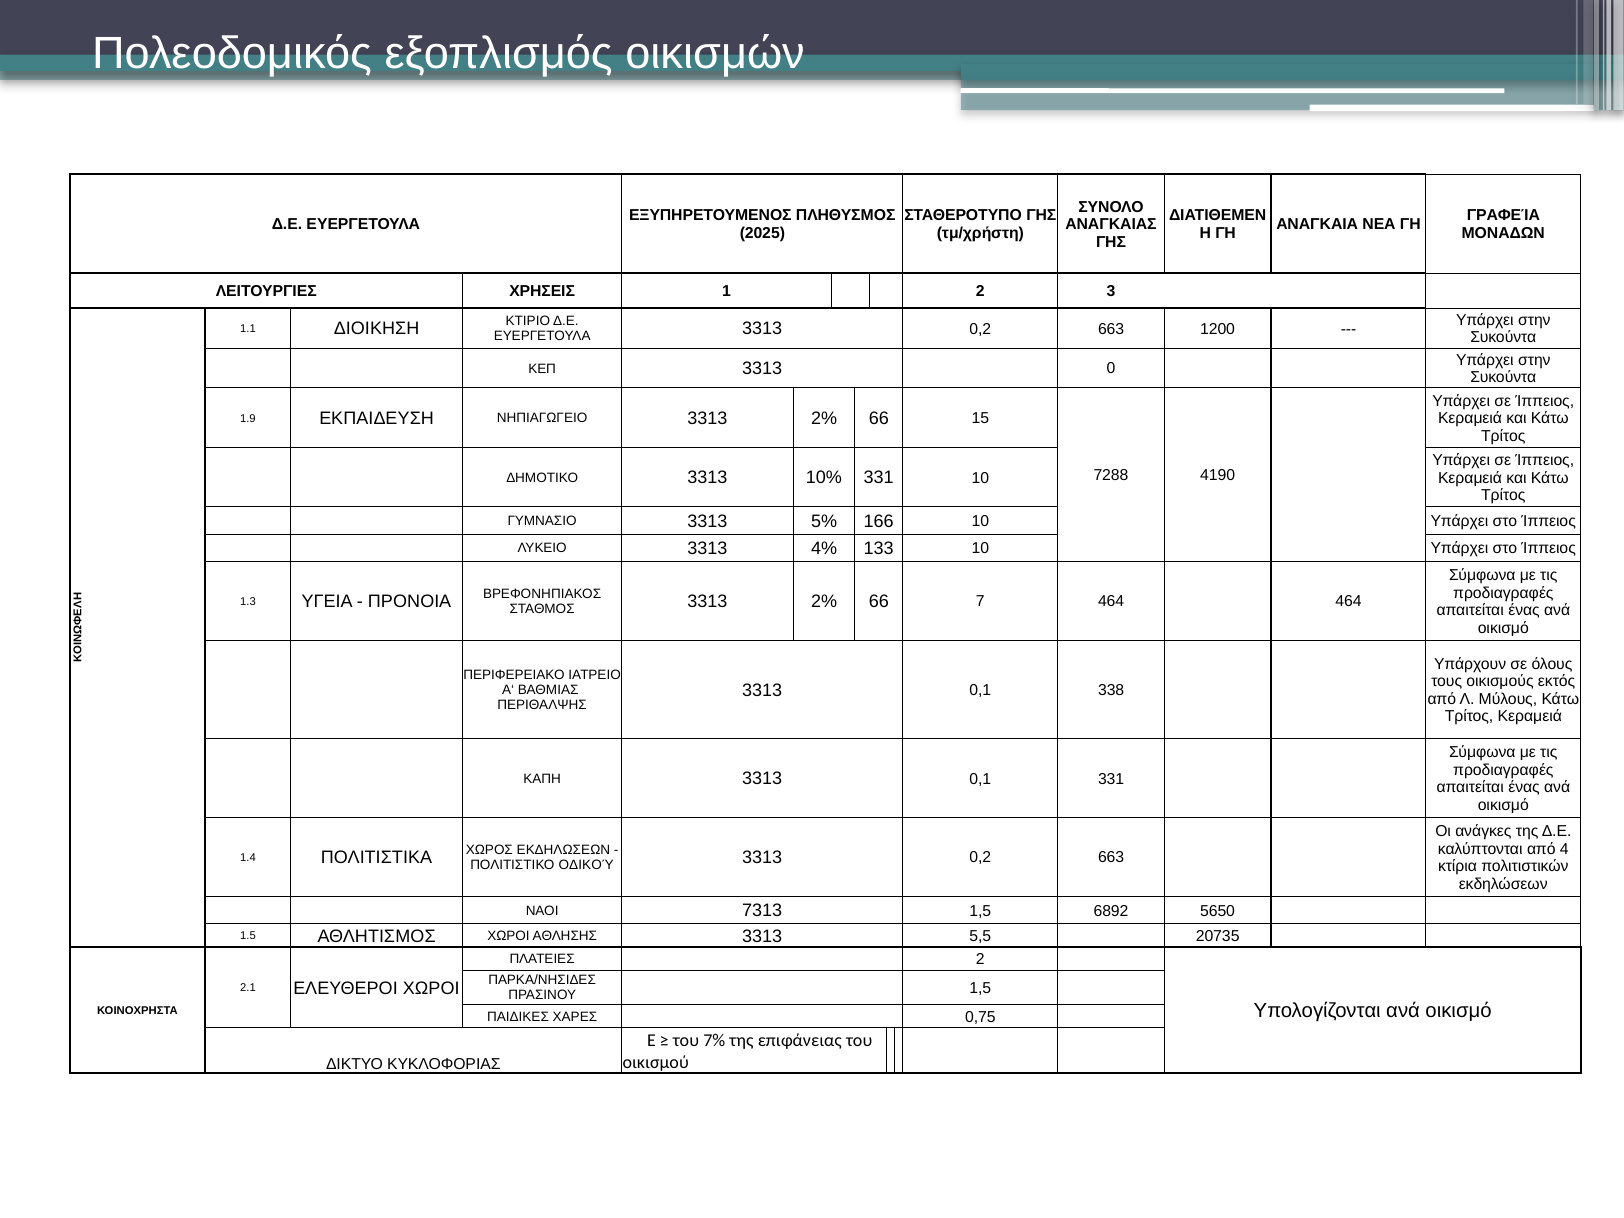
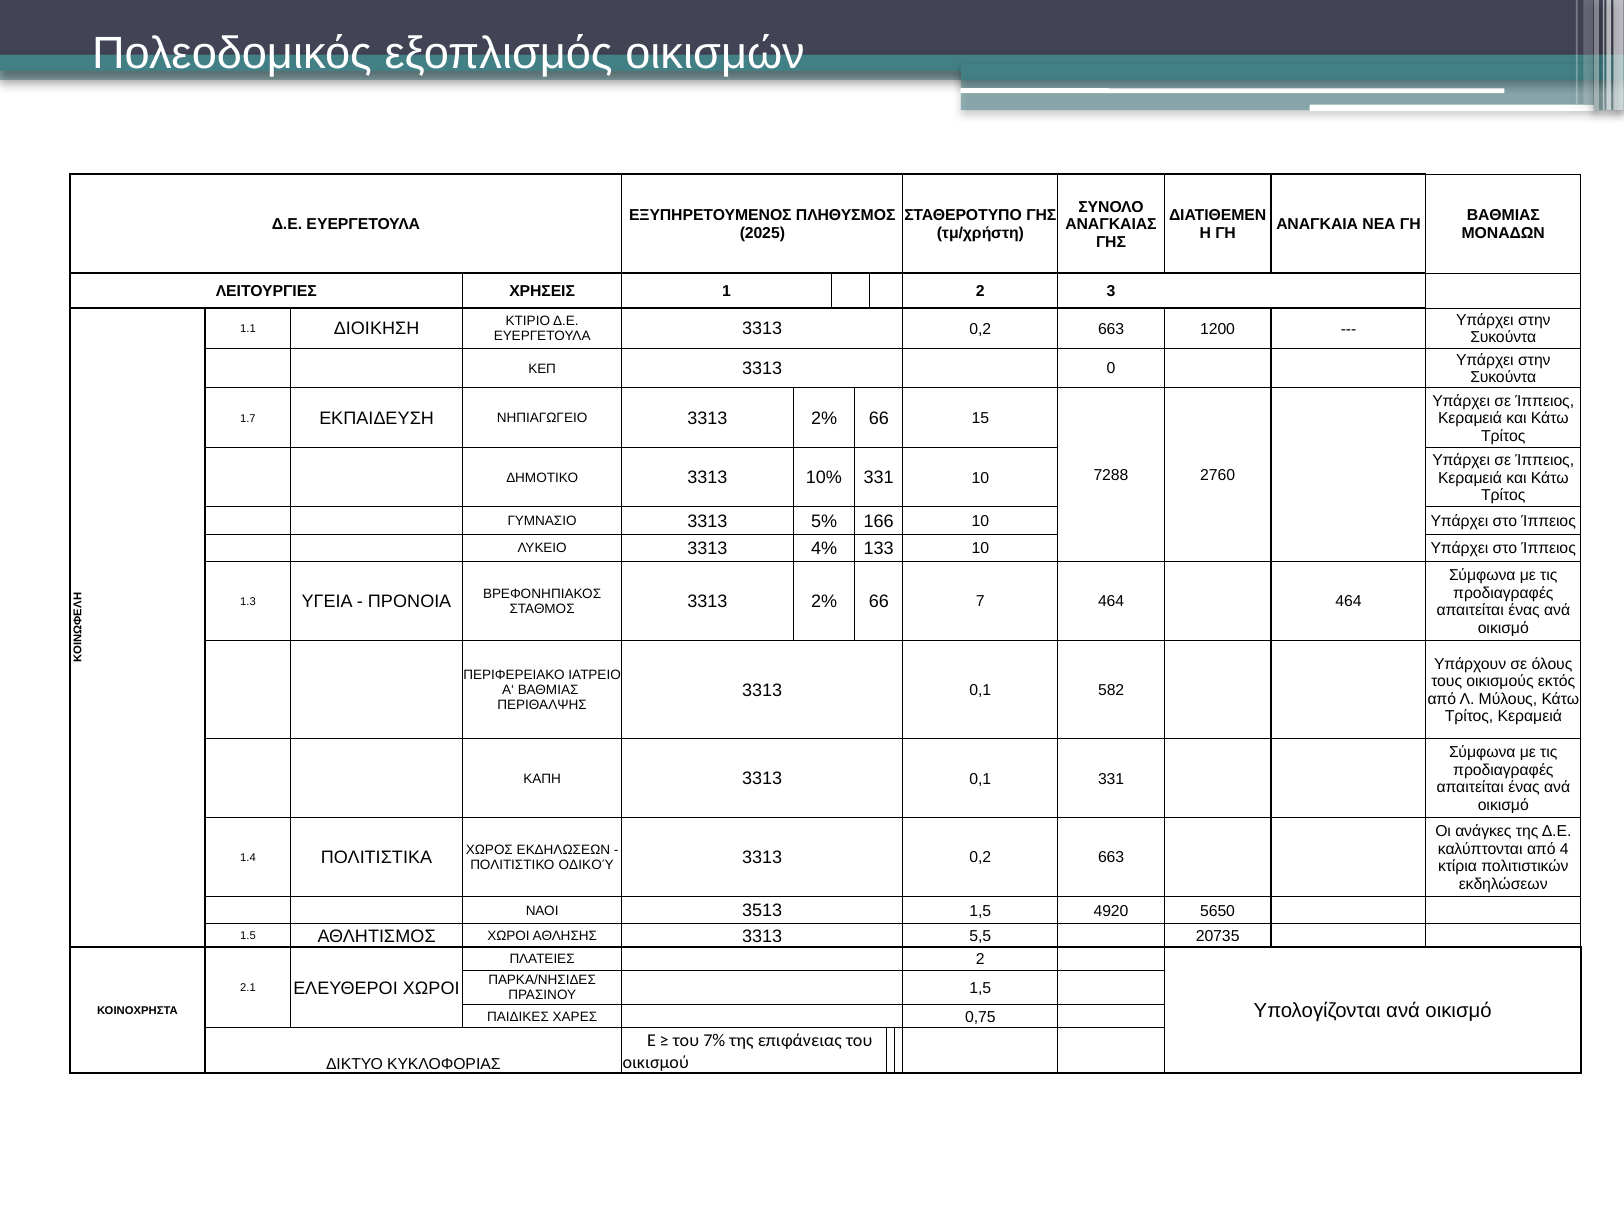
ΓΡΑΦΕΊΑ at (1503, 216): ΓΡΑΦΕΊΑ -> ΒΑΘΜΙΑΣ
1.9: 1.9 -> 1.7
4190: 4190 -> 2760
338: 338 -> 582
7313: 7313 -> 3513
6892: 6892 -> 4920
